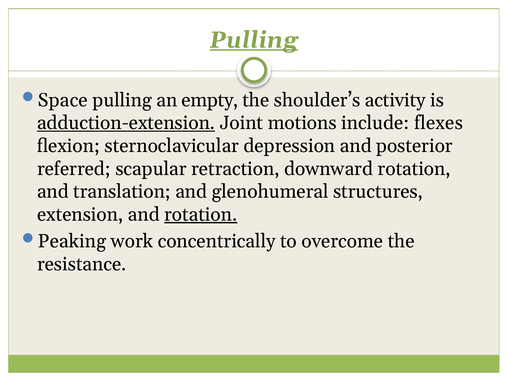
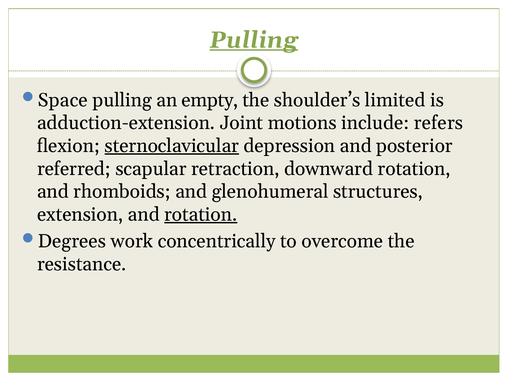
activity: activity -> limited
adduction-extension underline: present -> none
flexes: flexes -> refers
sternoclavicular underline: none -> present
translation: translation -> rhomboids
Peaking: Peaking -> Degrees
